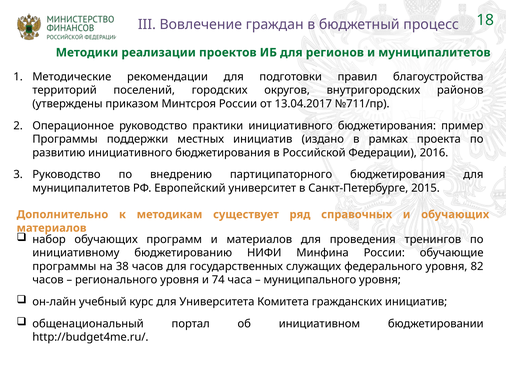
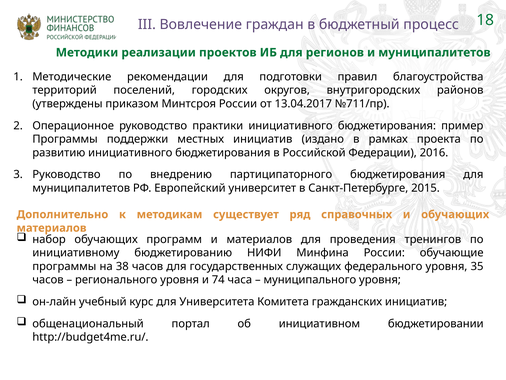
82: 82 -> 35
